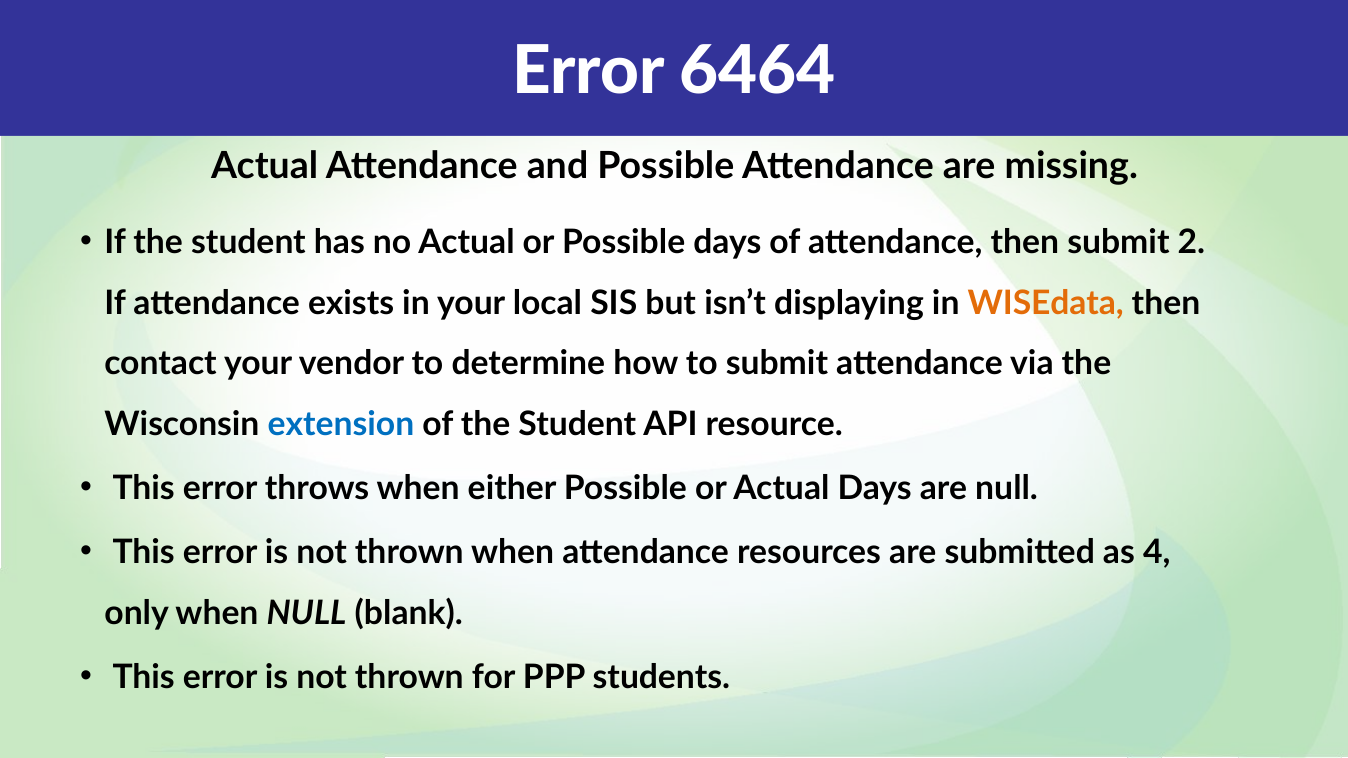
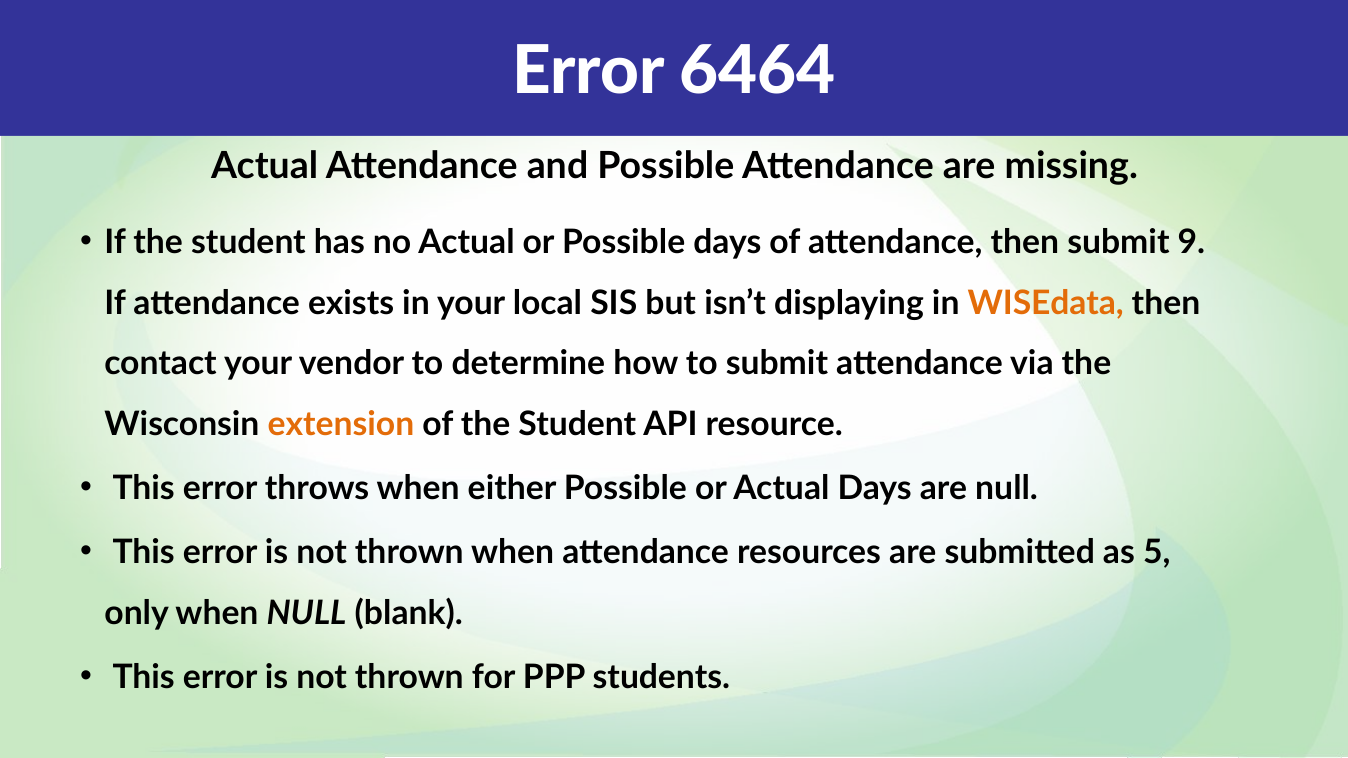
2: 2 -> 9
extension colour: blue -> orange
4: 4 -> 5
